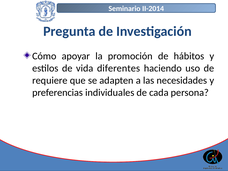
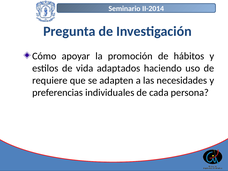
diferentes: diferentes -> adaptados
